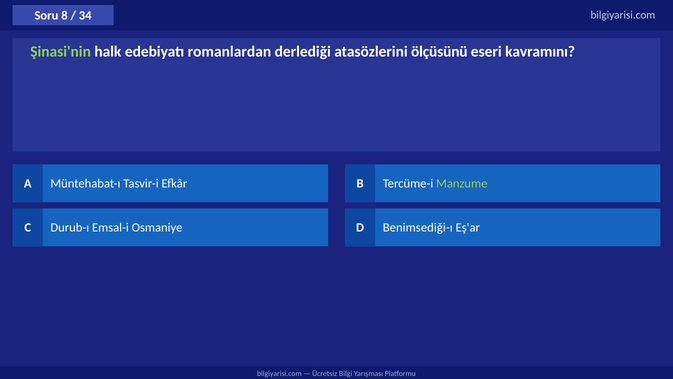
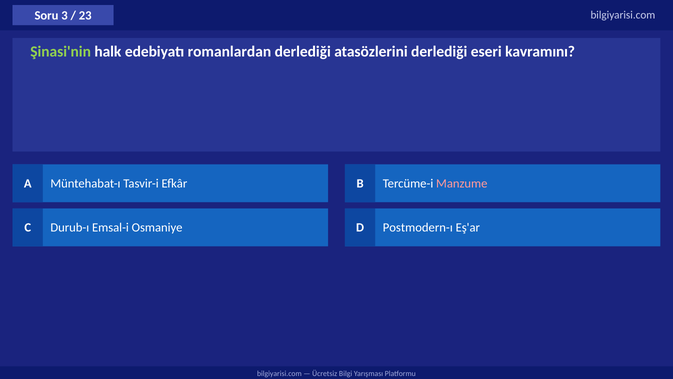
8: 8 -> 3
34: 34 -> 23
atasözlerini ölçüsünü: ölçüsünü -> derlediği
Manzume colour: light green -> pink
Benimsediği-ı: Benimsediği-ı -> Postmodern-ı
